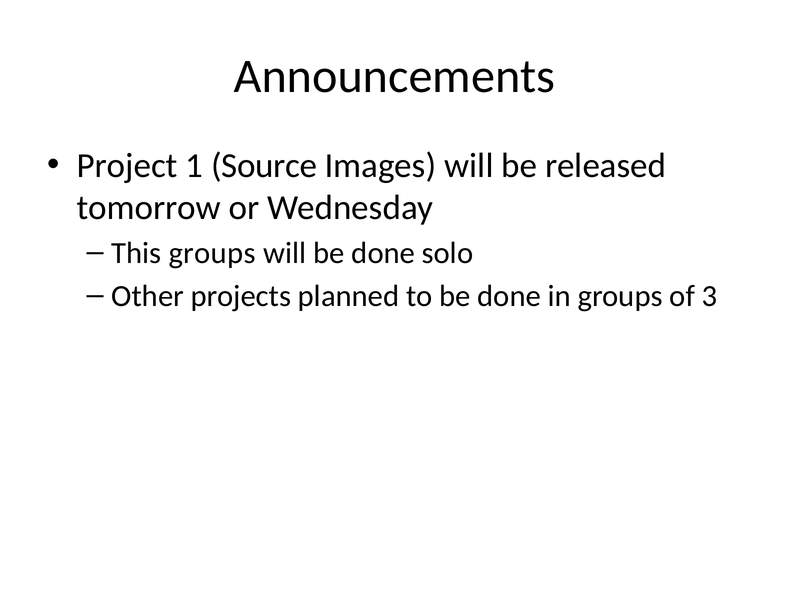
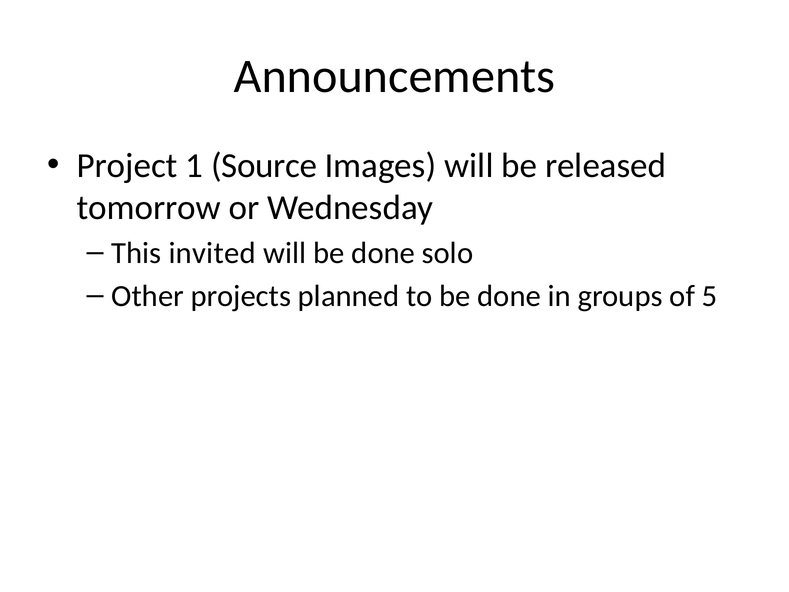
This groups: groups -> invited
3: 3 -> 5
